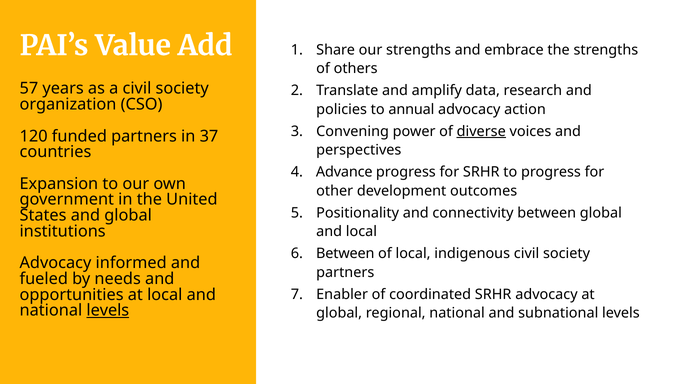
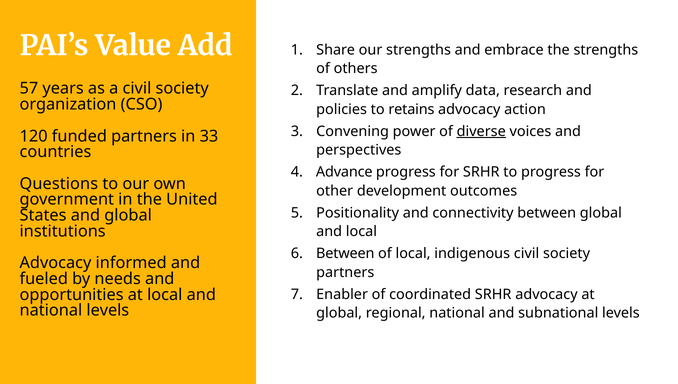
annual: annual -> retains
37: 37 -> 33
Expansion: Expansion -> Questions
levels at (108, 311) underline: present -> none
